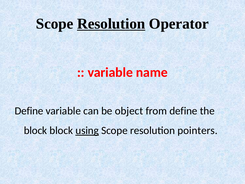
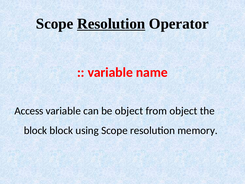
Define at (29, 111): Define -> Access
from define: define -> object
using underline: present -> none
pointers: pointers -> memory
